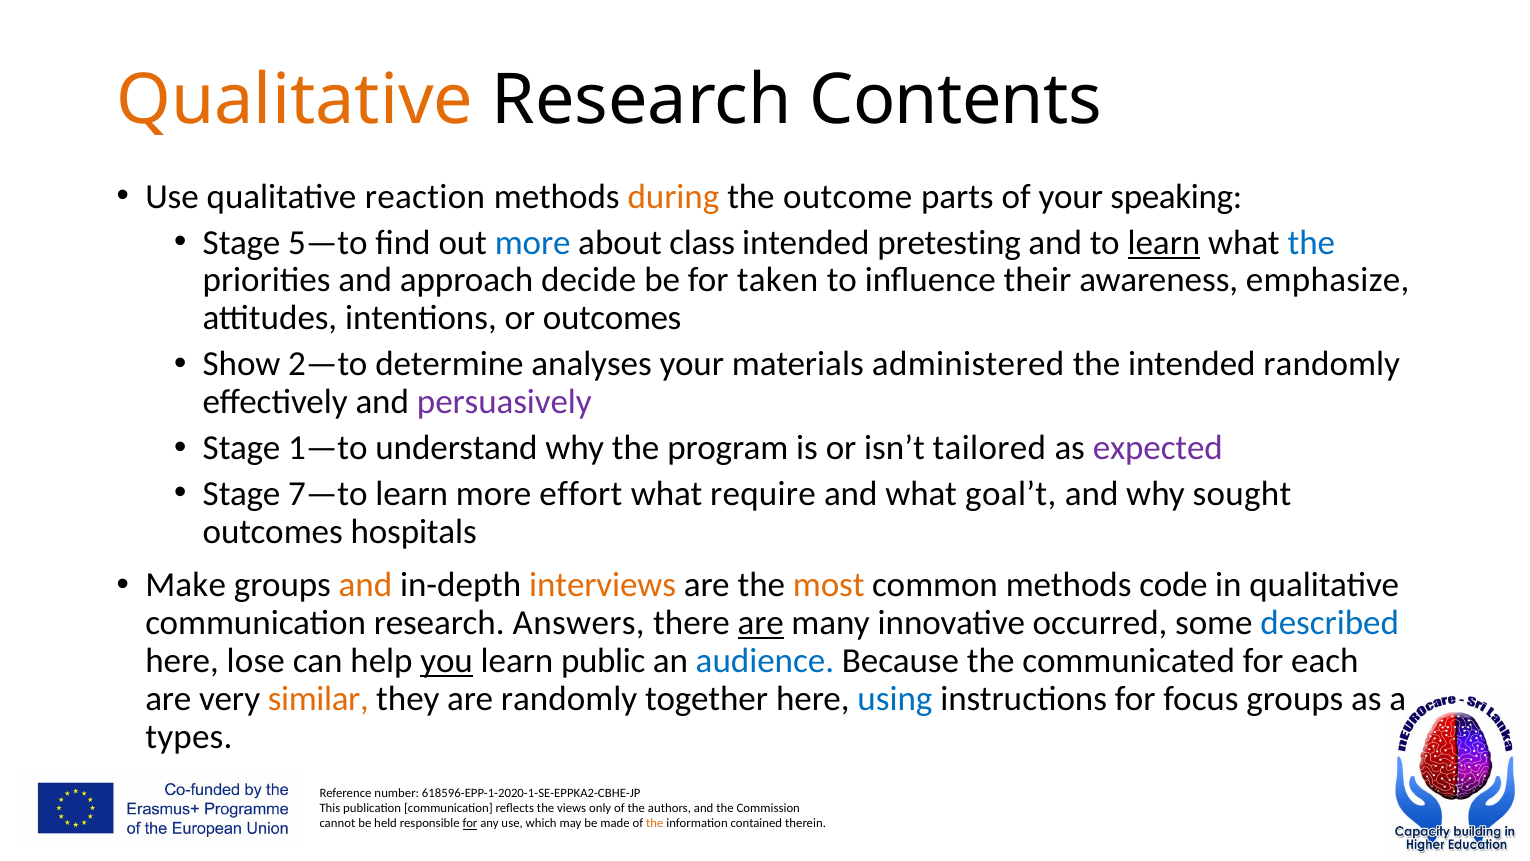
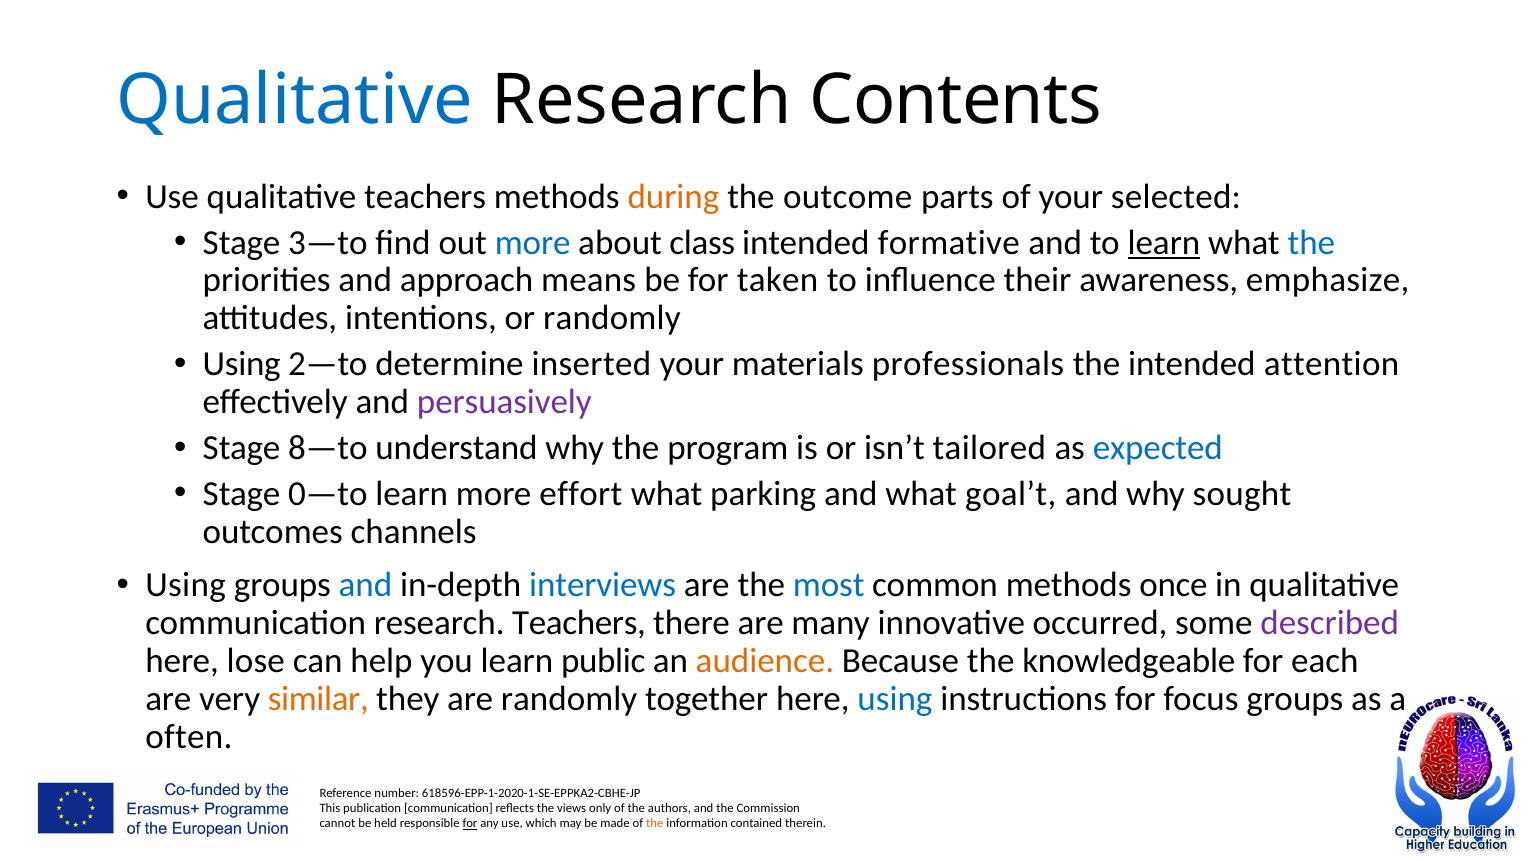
Qualitative at (295, 100) colour: orange -> blue
qualitative reaction: reaction -> teachers
speaking: speaking -> selected
5—to: 5—to -> 3—to
pretesting: pretesting -> formative
decide: decide -> means
or outcomes: outcomes -> randomly
Show at (242, 364): Show -> Using
analyses: analyses -> inserted
administered: administered -> professionals
intended randomly: randomly -> attention
1—to: 1—to -> 8—to
expected colour: purple -> blue
7—to: 7—to -> 0—to
require: require -> parking
hospitals: hospitals -> channels
Make at (186, 585): Make -> Using
and at (366, 585) colour: orange -> blue
interviews colour: orange -> blue
most colour: orange -> blue
code: code -> once
research Answers: Answers -> Teachers
are at (761, 623) underline: present -> none
described colour: blue -> purple
you underline: present -> none
audience colour: blue -> orange
communicated: communicated -> knowledgeable
types: types -> often
